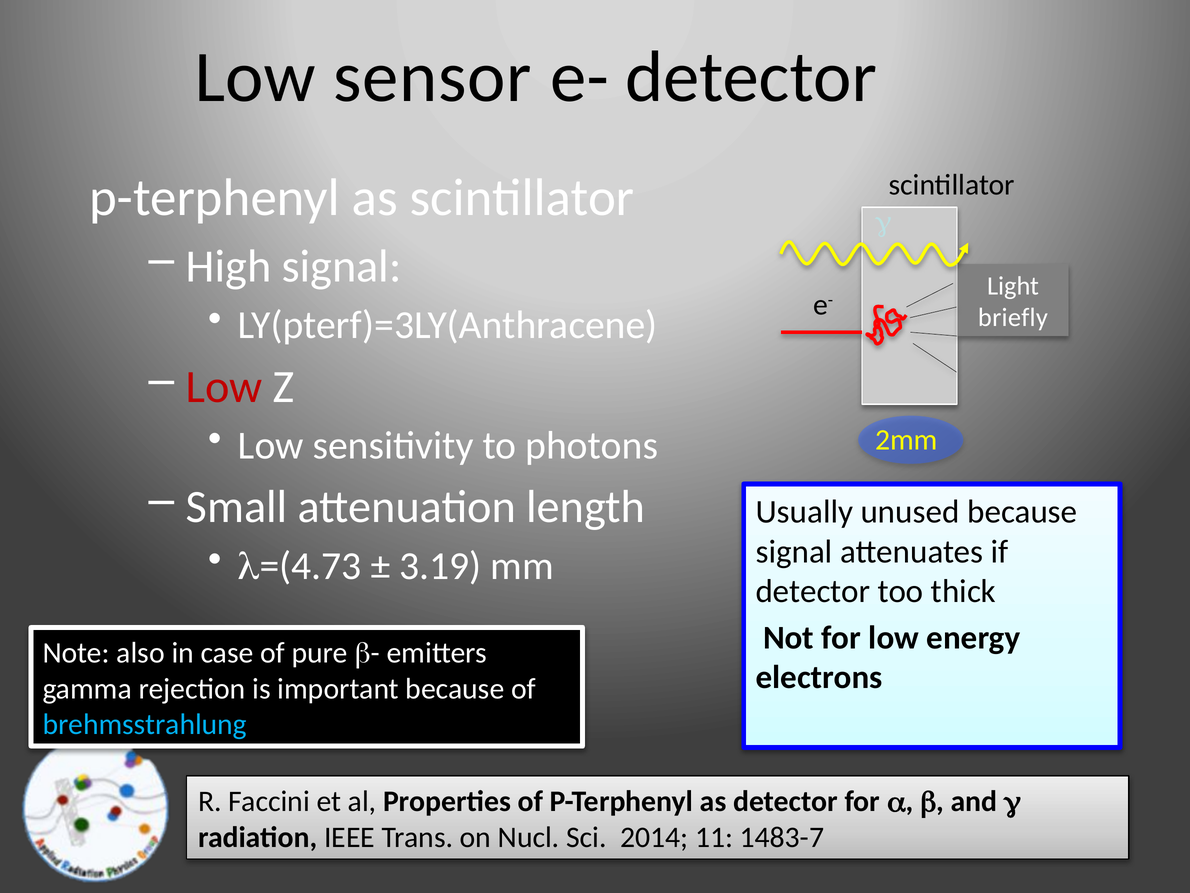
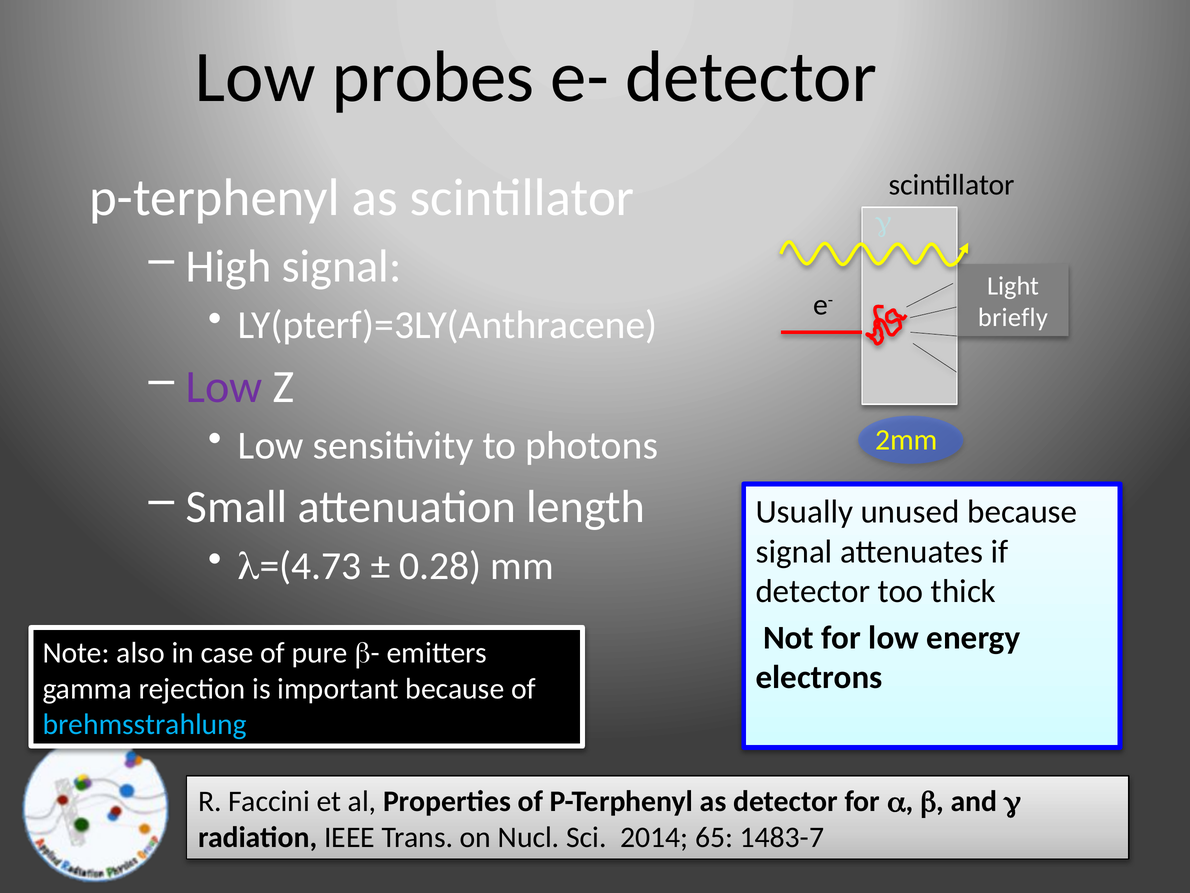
sensor: sensor -> probes
Low at (224, 387) colour: red -> purple
3.19: 3.19 -> 0.28
11: 11 -> 65
